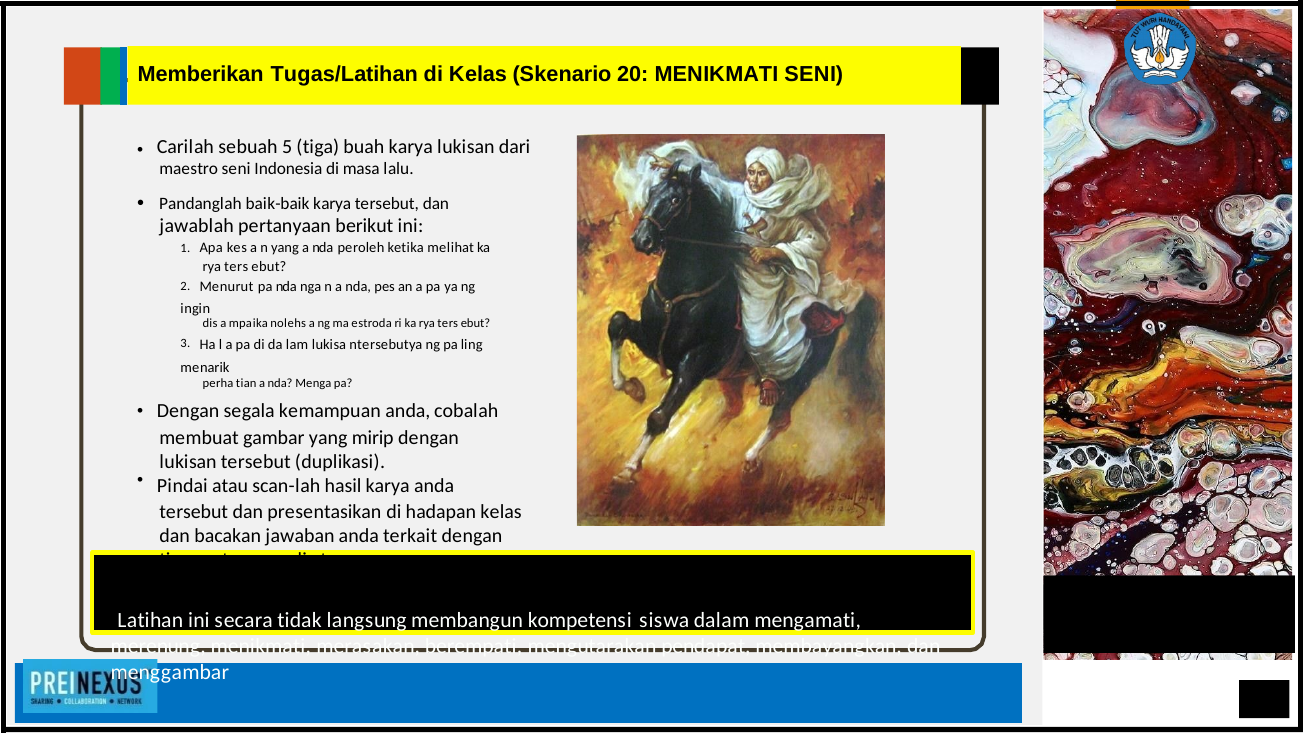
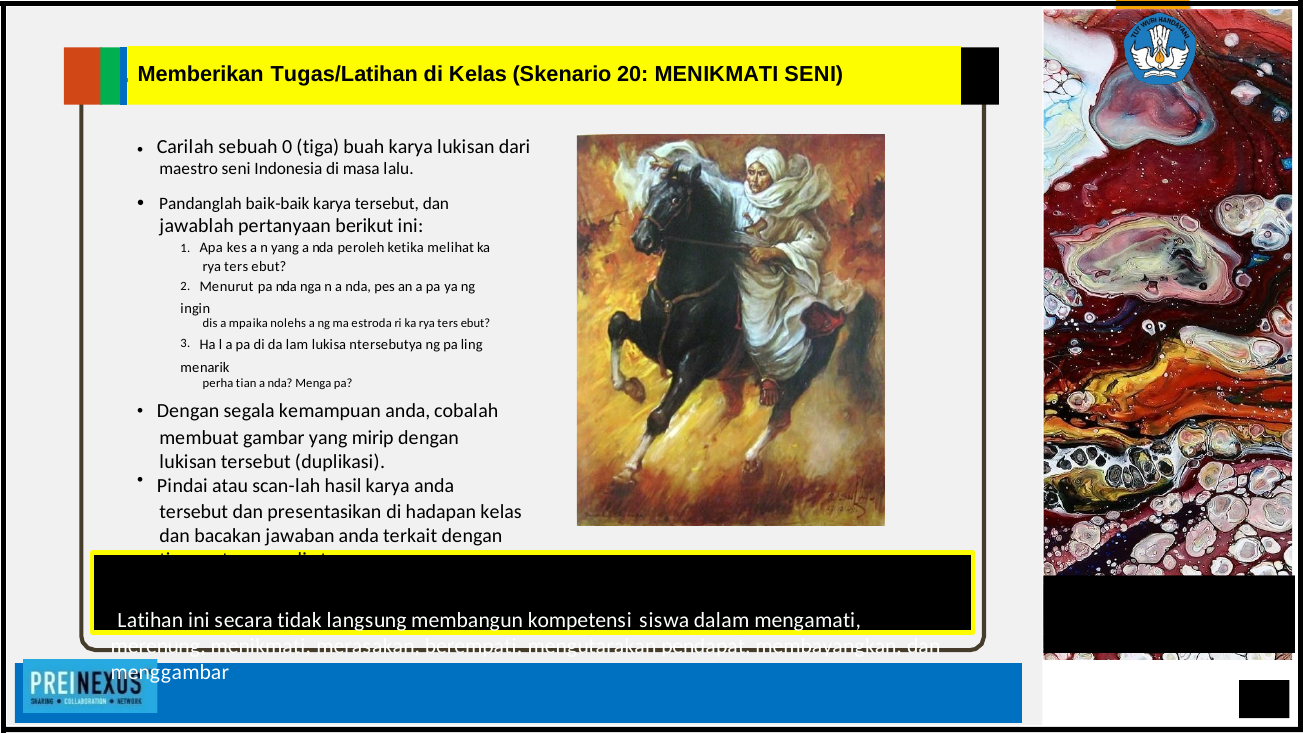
5: 5 -> 0
